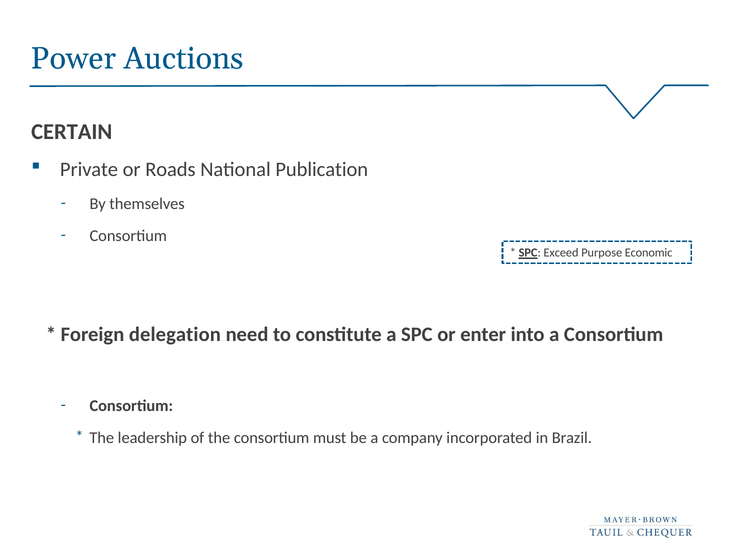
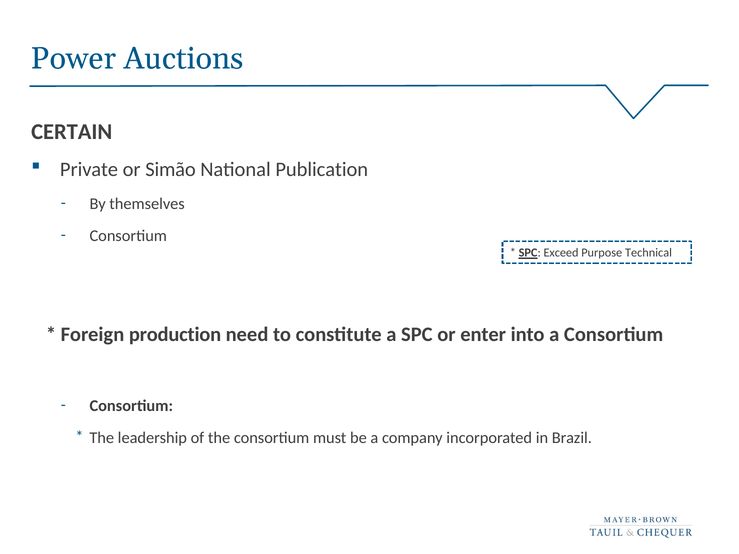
Roads: Roads -> Simão
Economic: Economic -> Technical
delegation: delegation -> production
